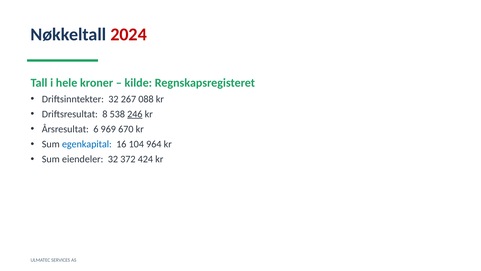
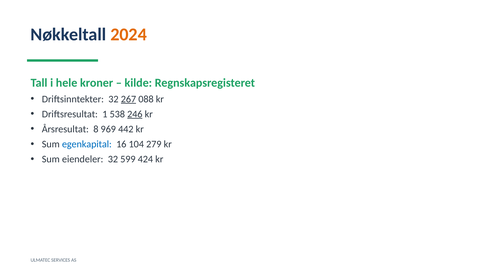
2024 colour: red -> orange
267 underline: none -> present
8: 8 -> 1
6: 6 -> 8
670: 670 -> 442
964: 964 -> 279
372: 372 -> 599
